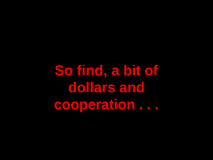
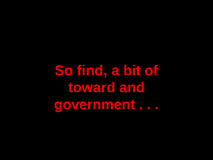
dollars: dollars -> toward
cooperation: cooperation -> government
